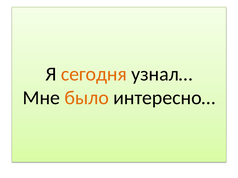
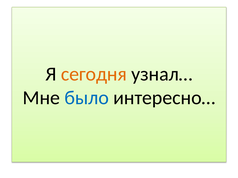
было colour: orange -> blue
